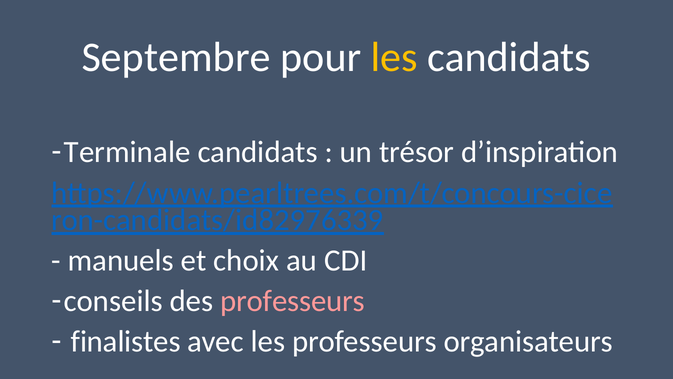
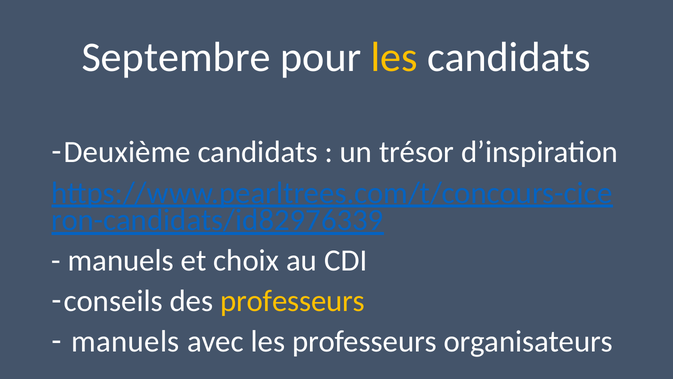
Terminale: Terminale -> Deuxième
professeurs at (293, 301) colour: pink -> yellow
finalistes at (126, 341): finalistes -> manuels
